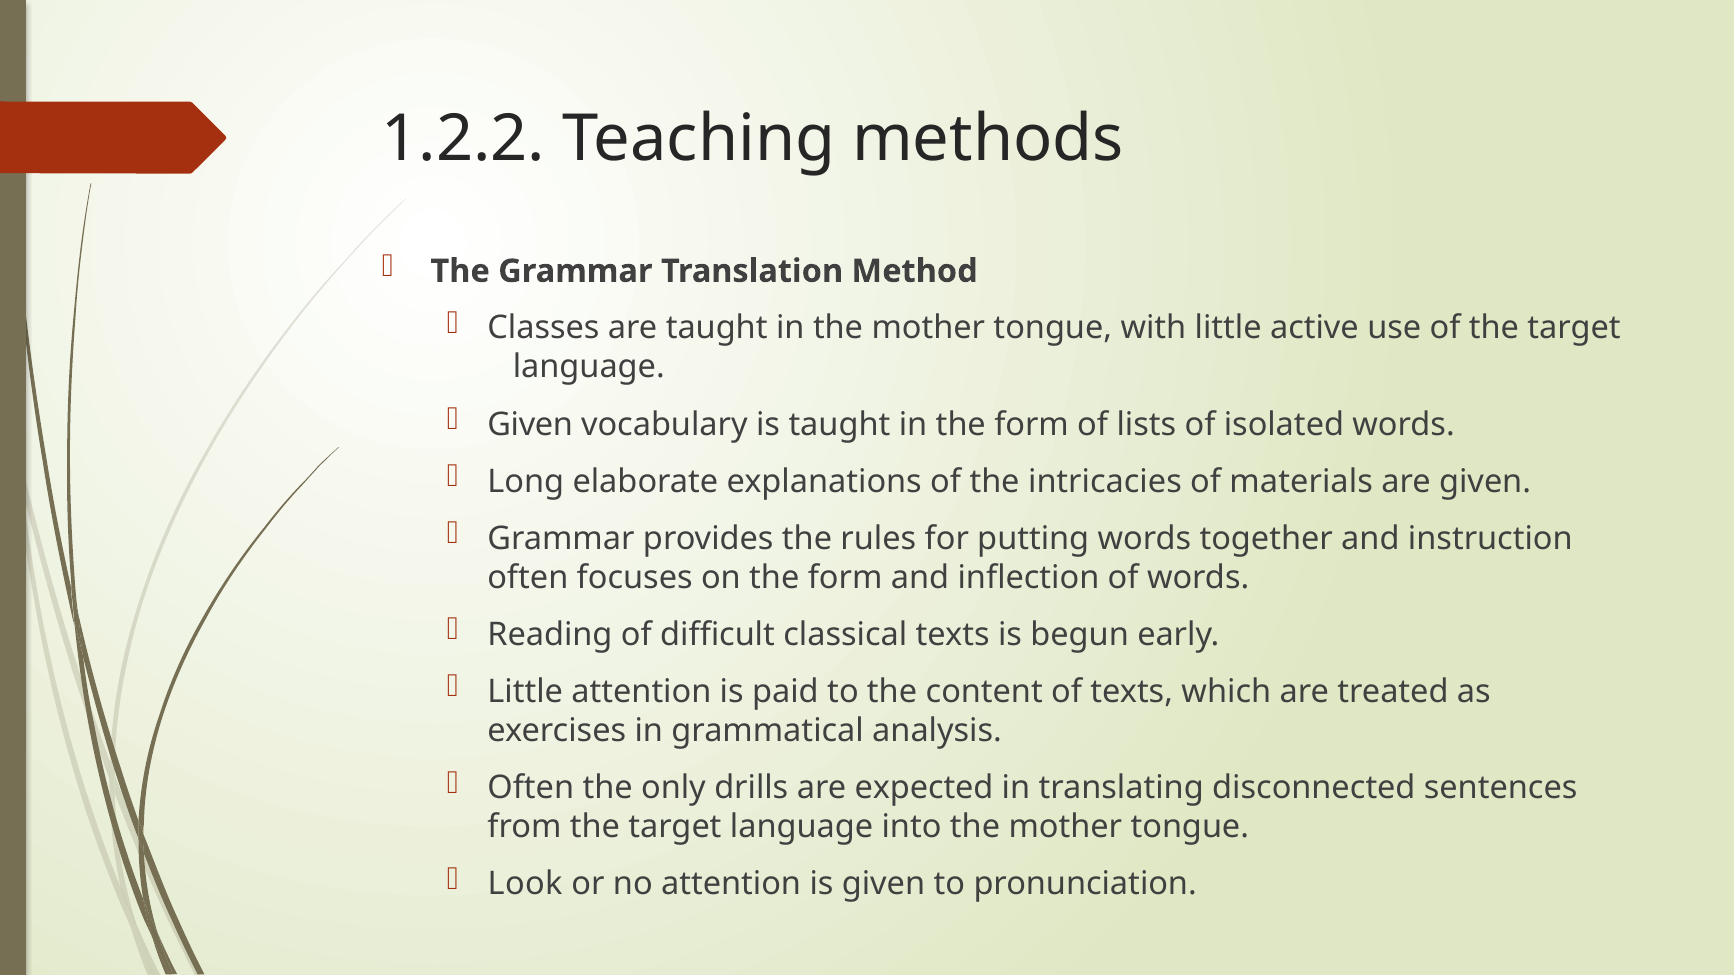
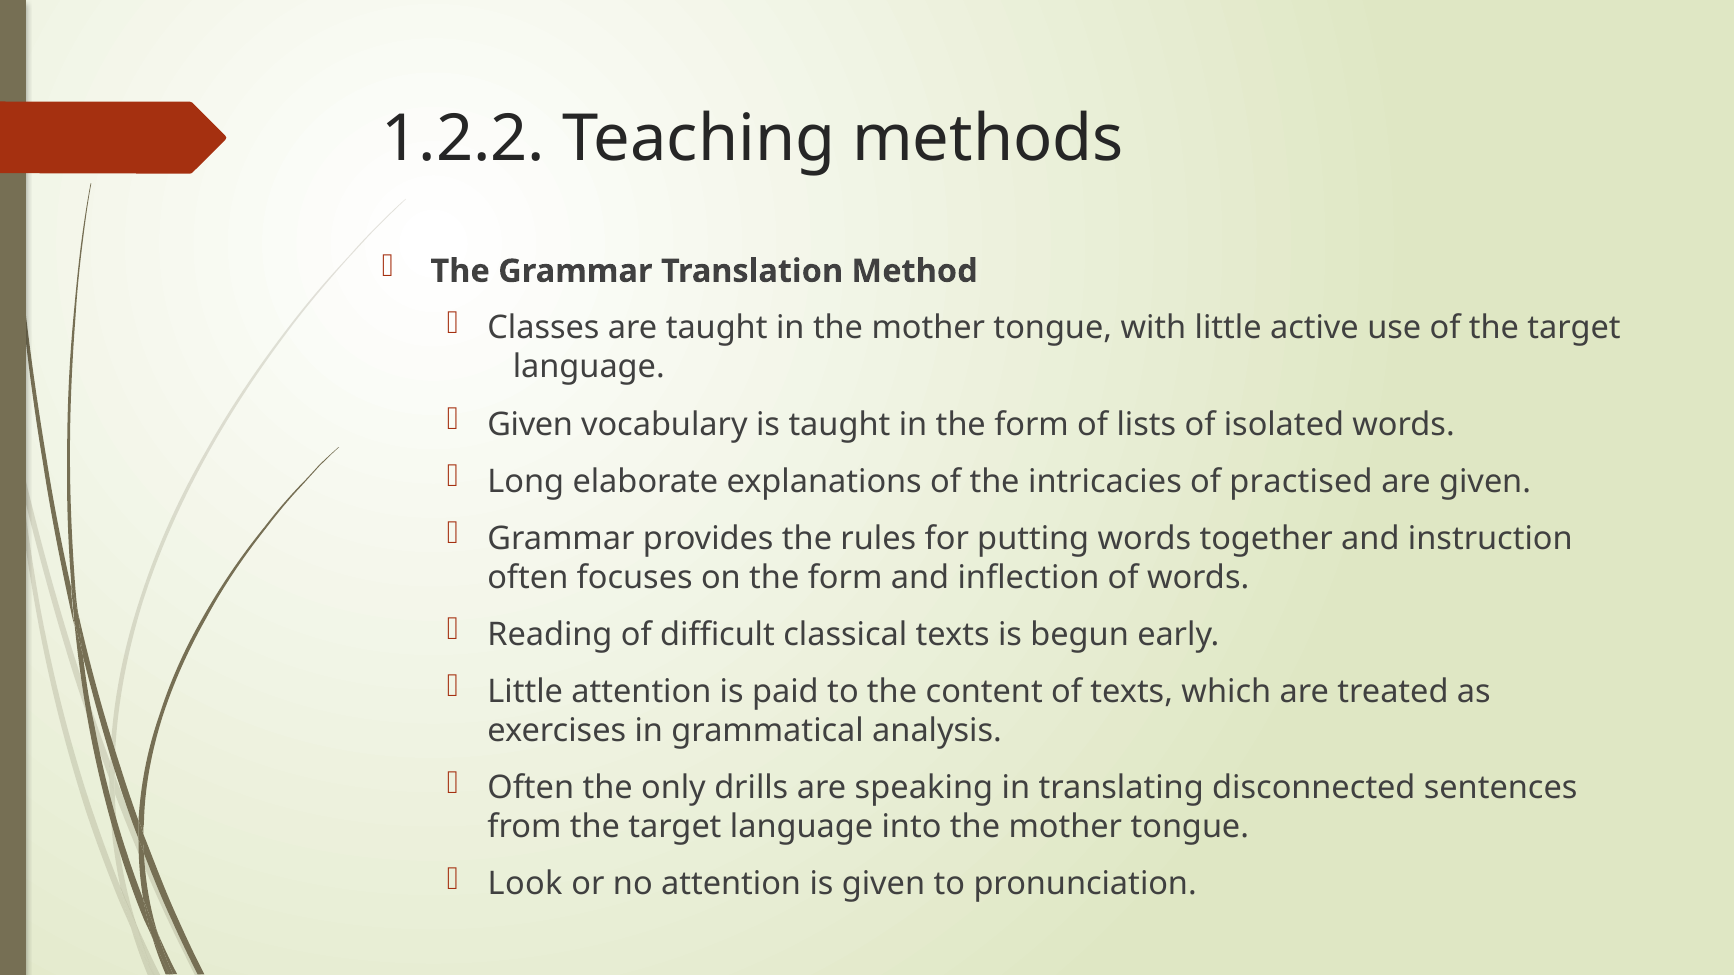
materials: materials -> practised
expected: expected -> speaking
